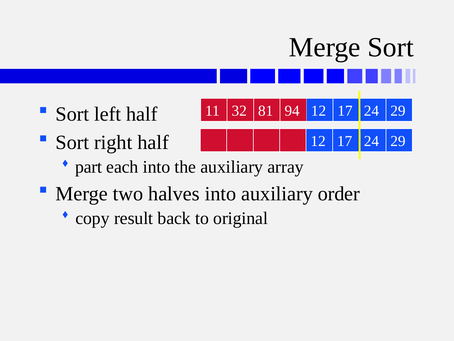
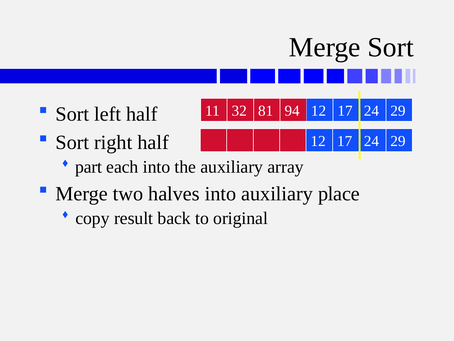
order: order -> place
